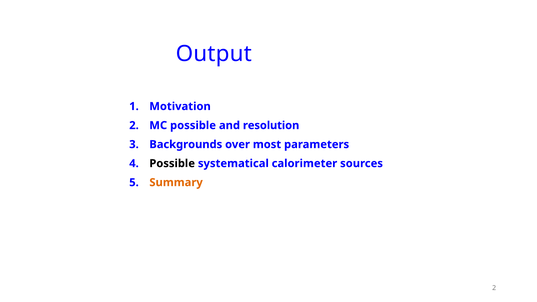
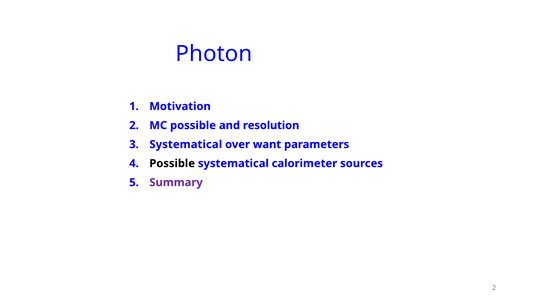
Output: Output -> Photon
Backgrounds at (186, 144): Backgrounds -> Systematical
most: most -> want
Summary colour: orange -> purple
